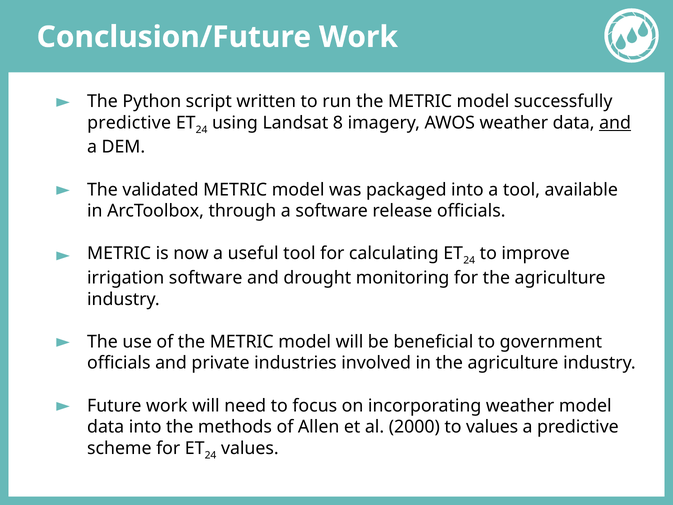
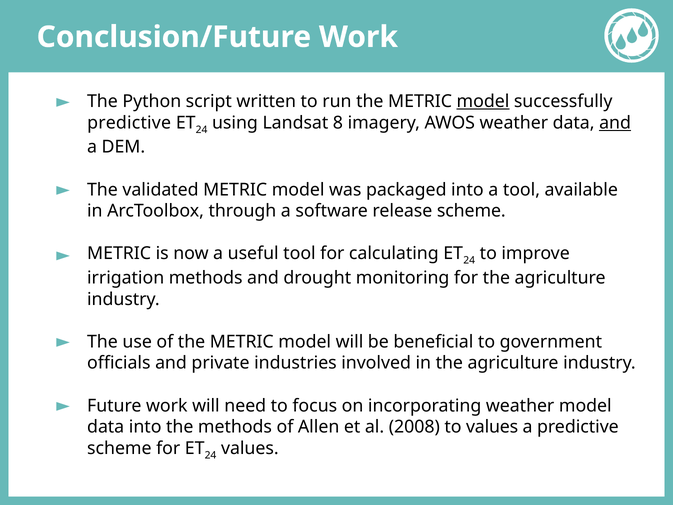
model at (483, 101) underline: none -> present
release officials: officials -> scheme
irrigation software: software -> methods
2000: 2000 -> 2008
